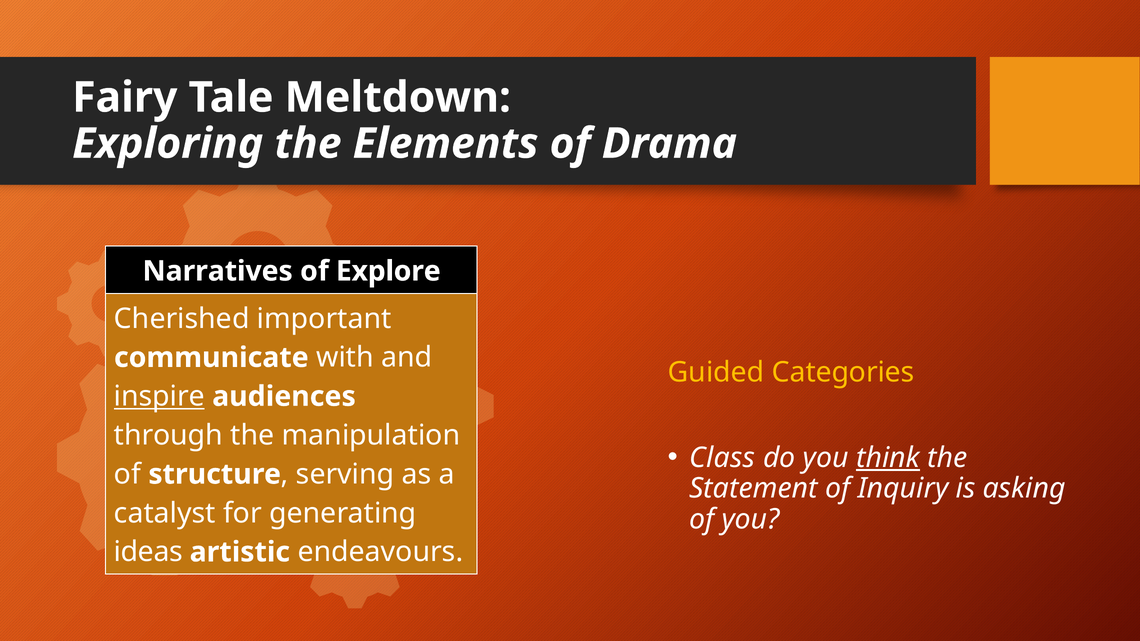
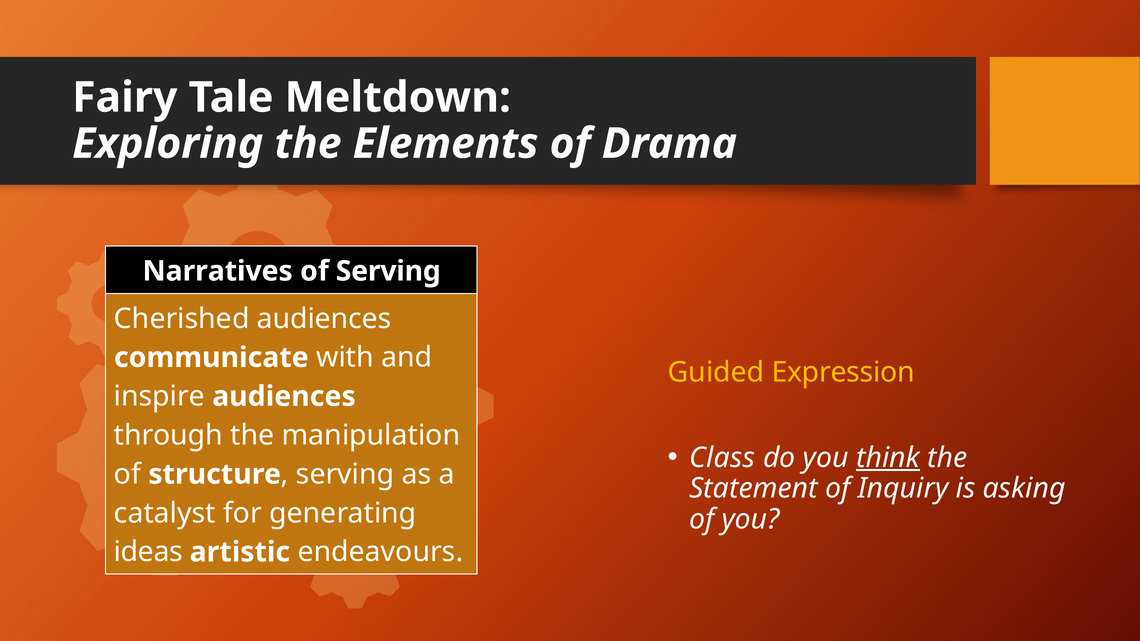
of Explore: Explore -> Serving
Cherished important: important -> audiences
Categories: Categories -> Expression
inspire underline: present -> none
